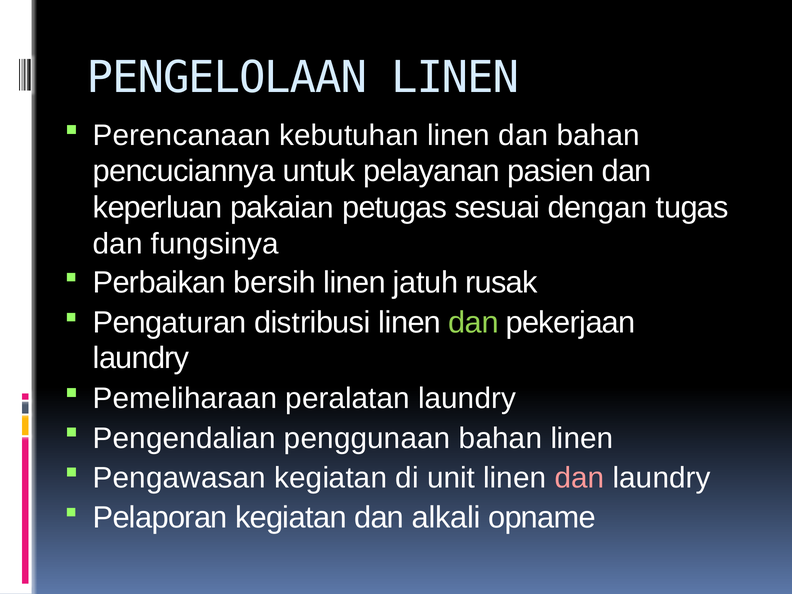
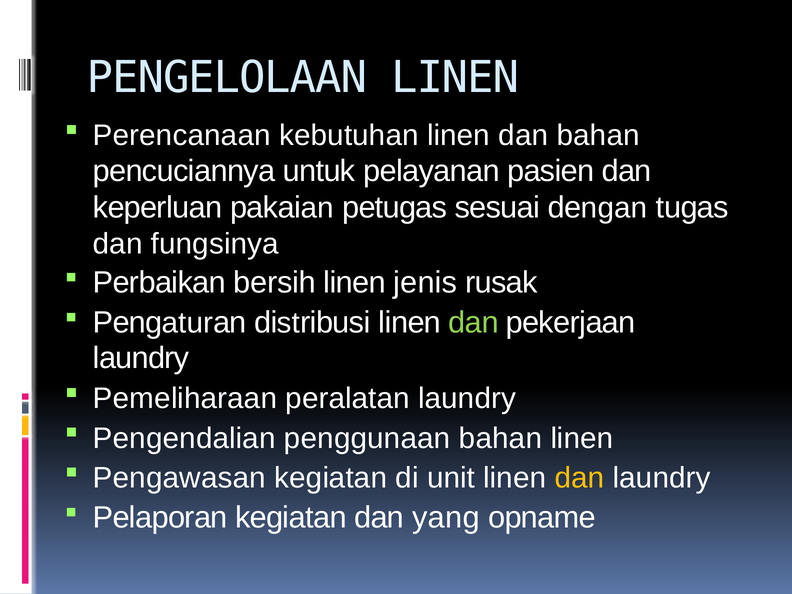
jatuh: jatuh -> jenis
dan at (579, 478) colour: pink -> yellow
alkali: alkali -> yang
